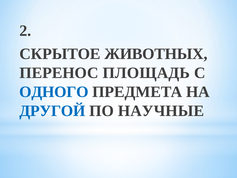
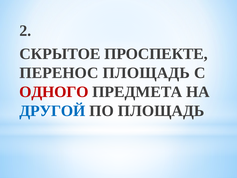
ЖИВОТНЫХ: ЖИВОТНЫХ -> ПРОСПЕКТЕ
ОДНОГО colour: blue -> red
ПО НАУЧНЫЕ: НАУЧНЫЕ -> ПЛОЩАДЬ
